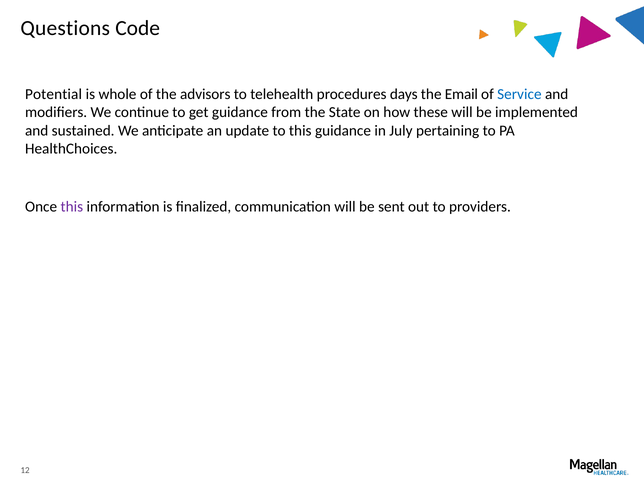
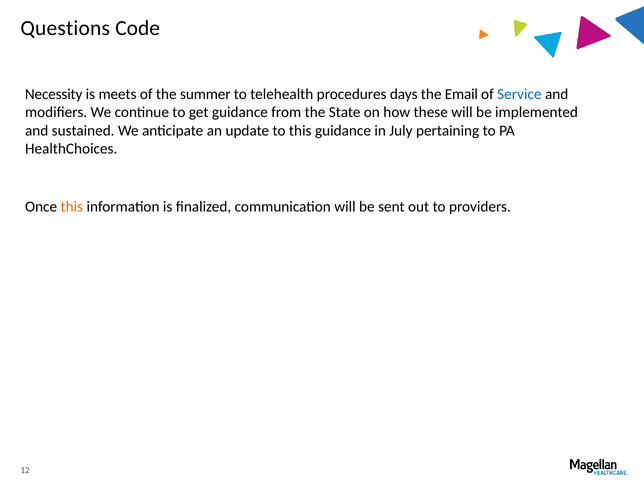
Potential: Potential -> Necessity
whole: whole -> meets
advisors: advisors -> summer
this at (72, 207) colour: purple -> orange
